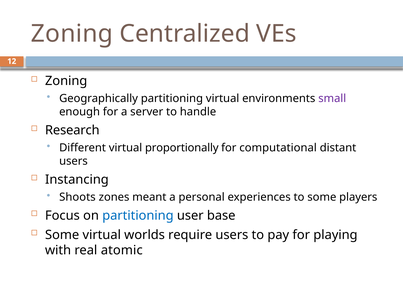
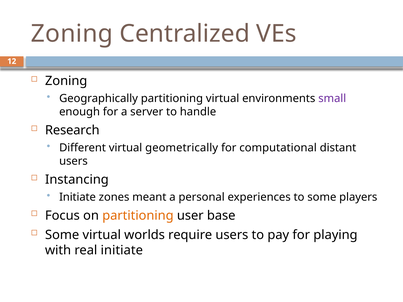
proportionally: proportionally -> geometrically
Shoots at (77, 197): Shoots -> Initiate
partitioning at (138, 216) colour: blue -> orange
real atomic: atomic -> initiate
